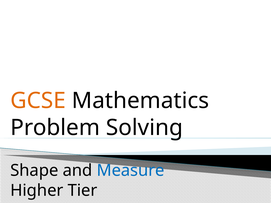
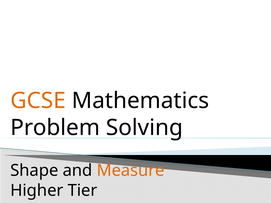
Measure colour: blue -> orange
